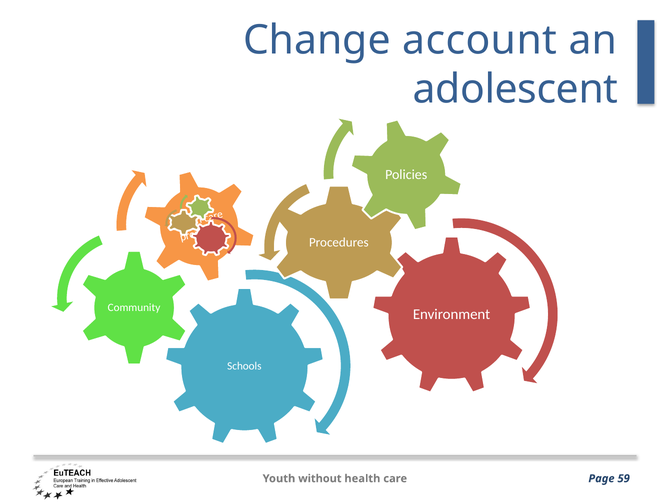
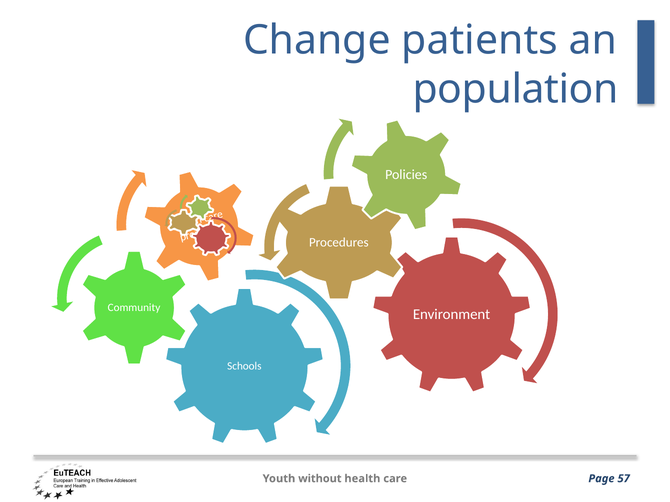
account: account -> patients
adolescent: adolescent -> population
59: 59 -> 57
